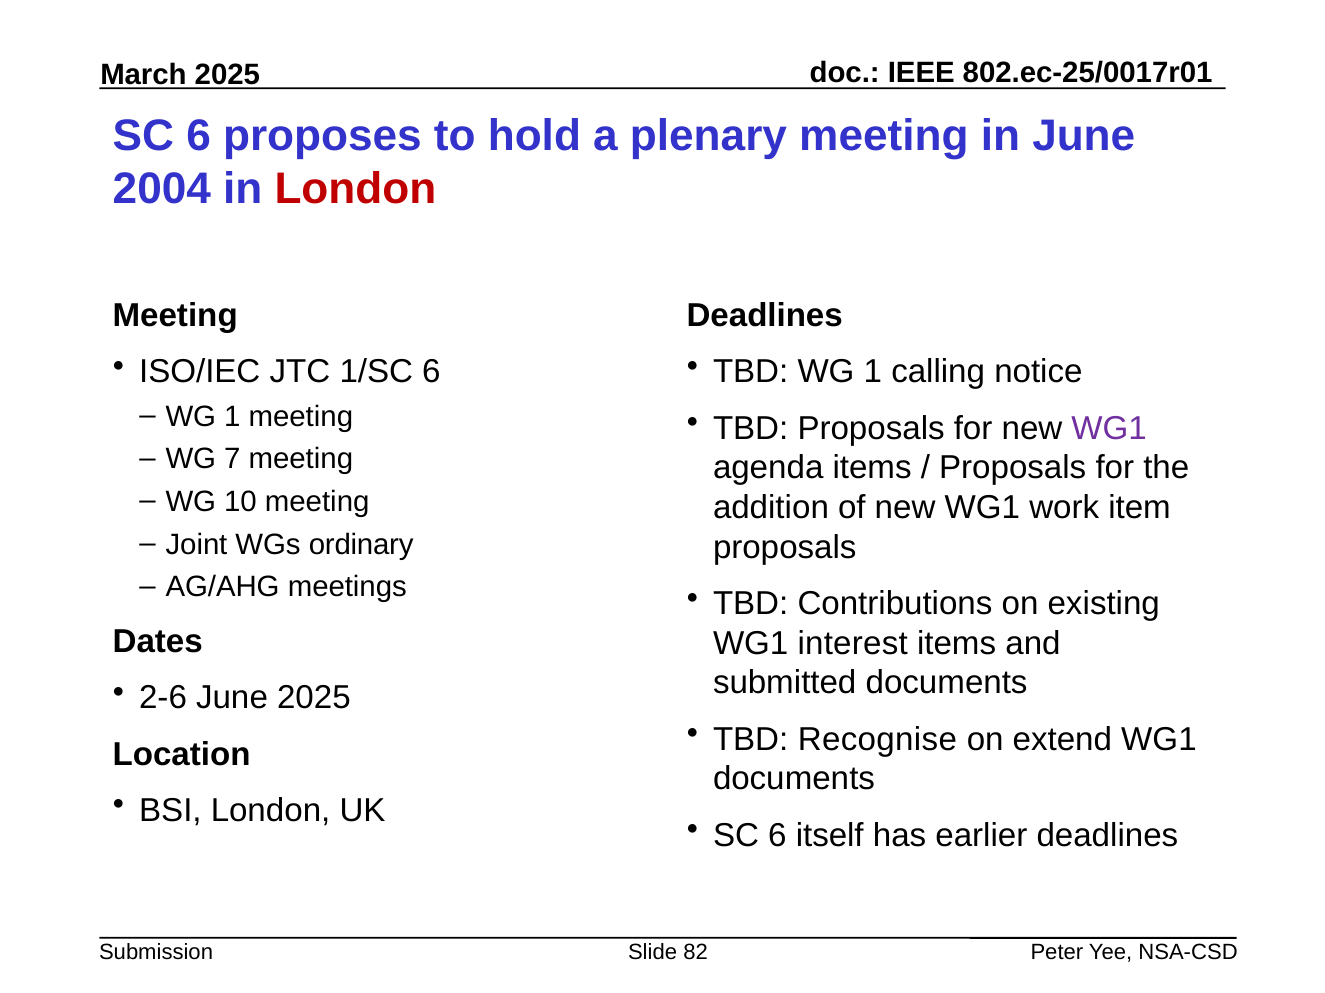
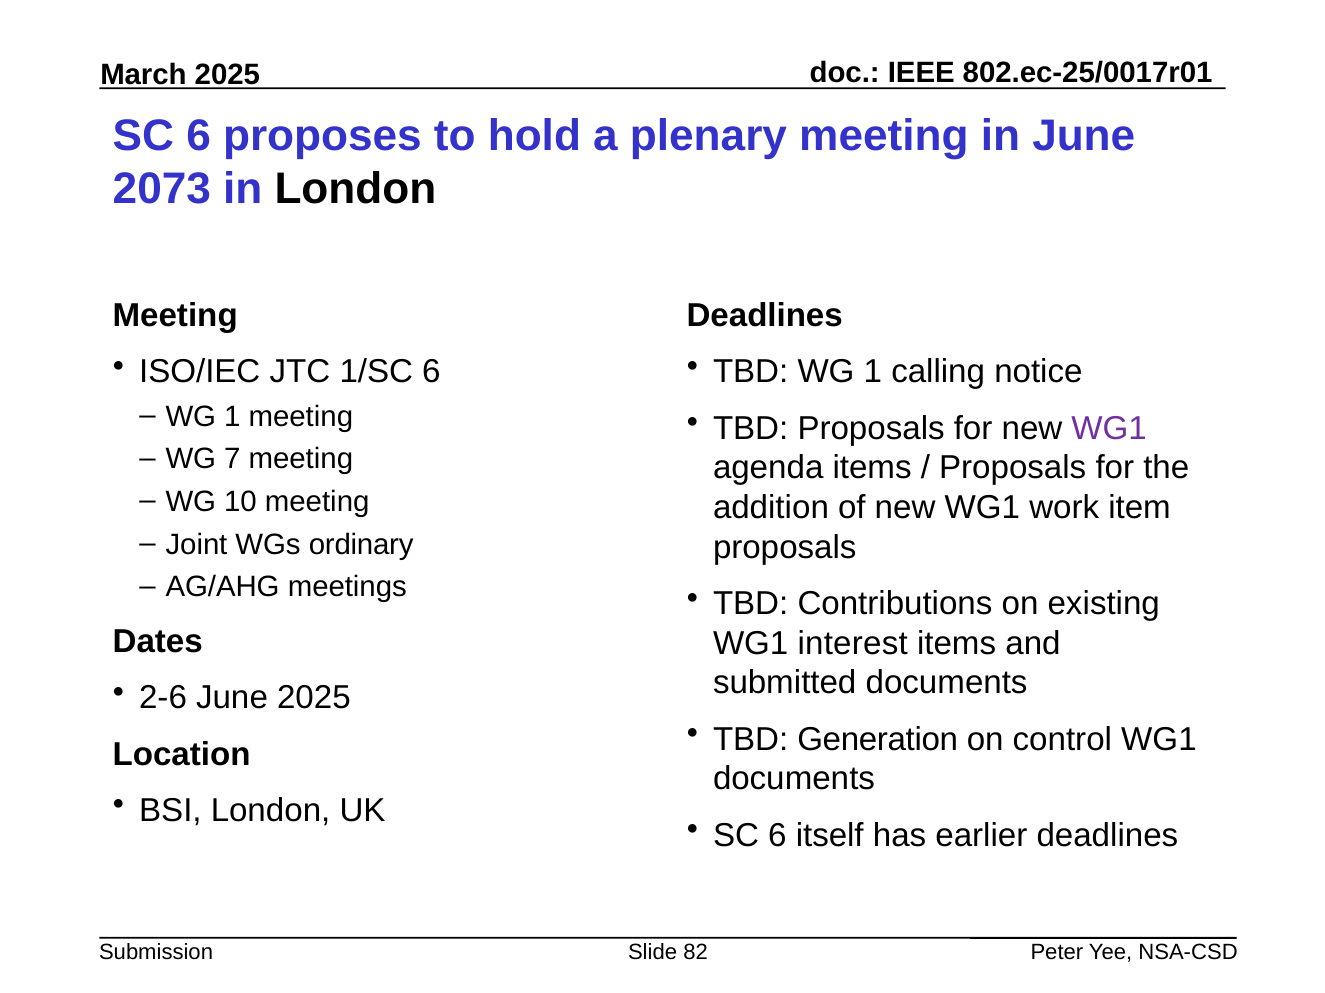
2004: 2004 -> 2073
London at (355, 189) colour: red -> black
Recognise: Recognise -> Generation
extend: extend -> control
